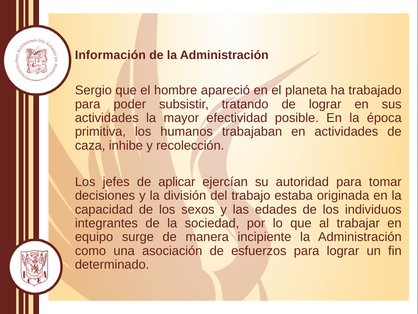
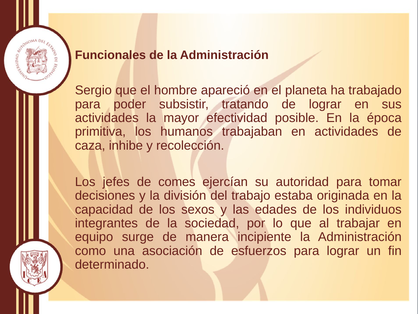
Información: Información -> Funcionales
aplicar: aplicar -> comes
